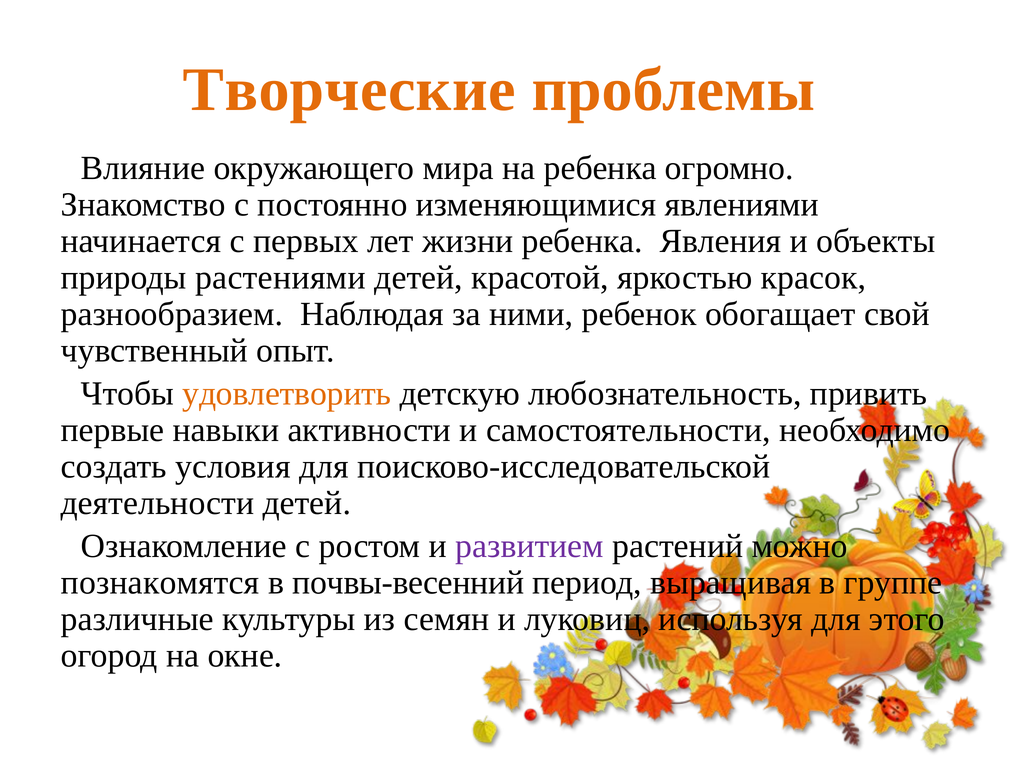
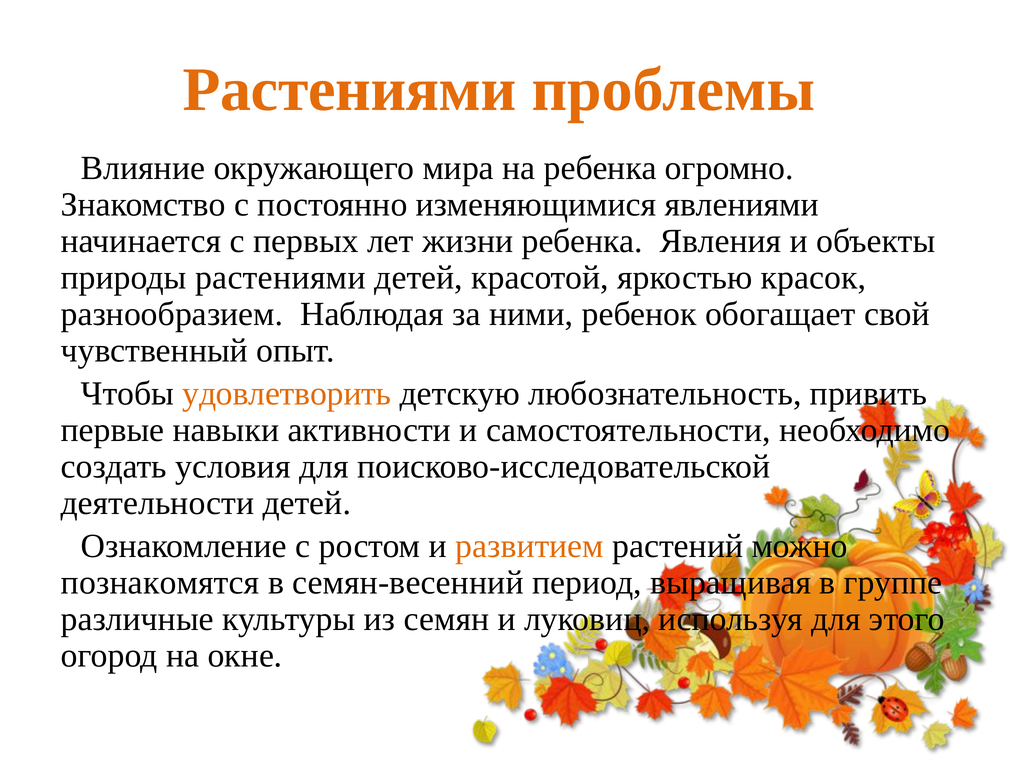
Творческие at (349, 90): Творческие -> Растениями
развитием colour: purple -> orange
почвы-весенний: почвы-весенний -> семян-весенний
